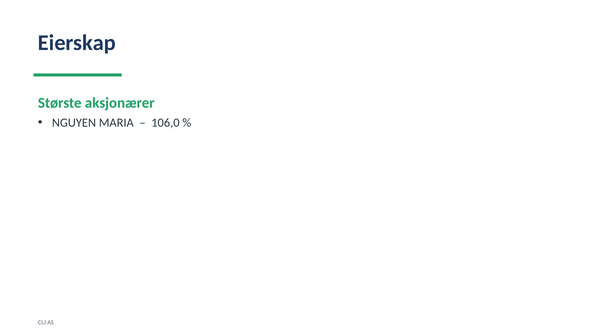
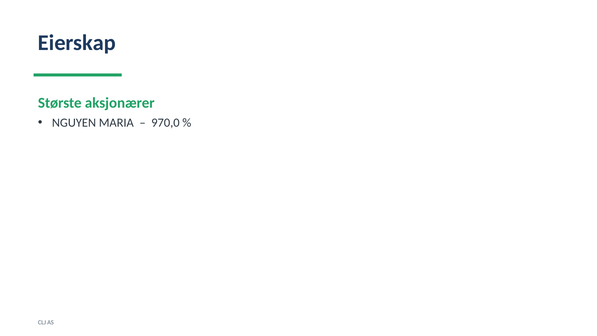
106,0: 106,0 -> 970,0
